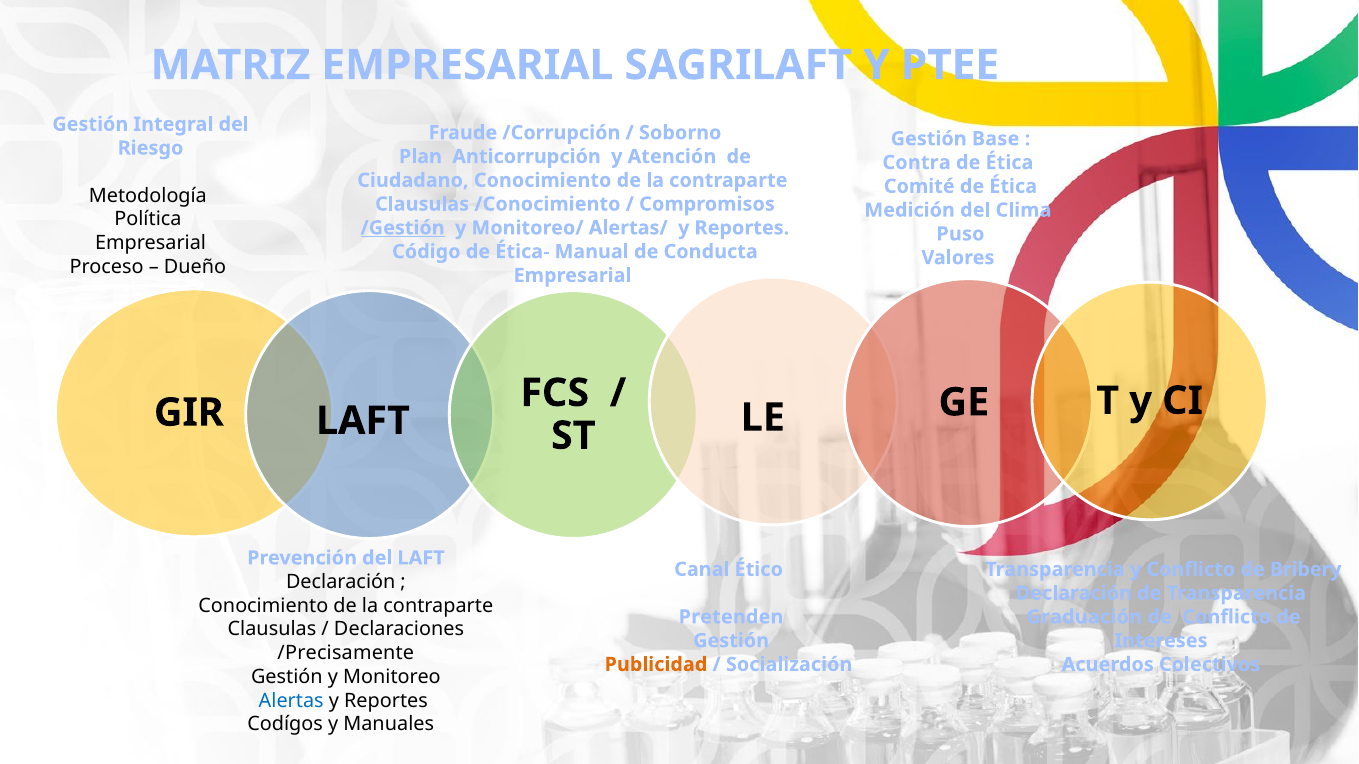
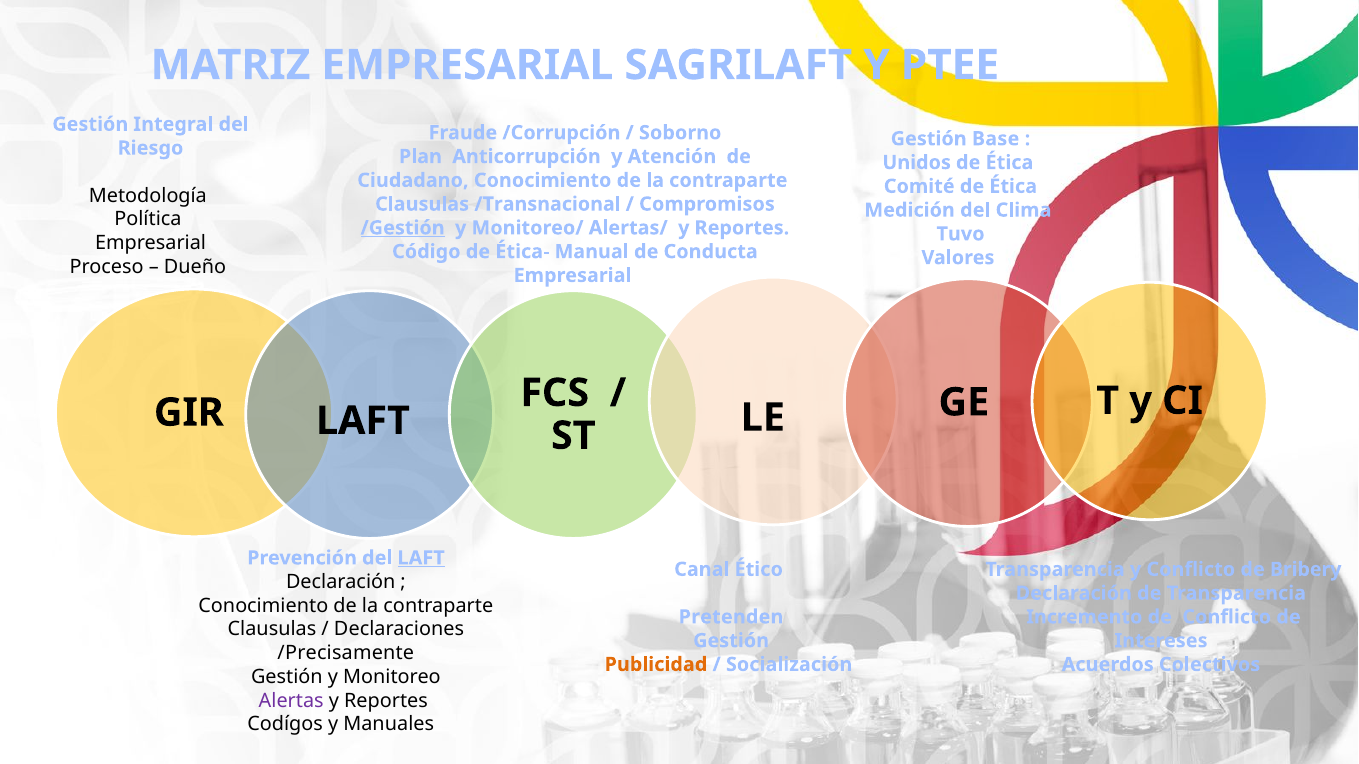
Contra: Contra -> Unidos
/Conocimiento: /Conocimiento -> /Transnacional
Puso: Puso -> Tuvo
LAFT at (421, 558) underline: none -> present
Graduación: Graduación -> Incremento
Alertas colour: blue -> purple
